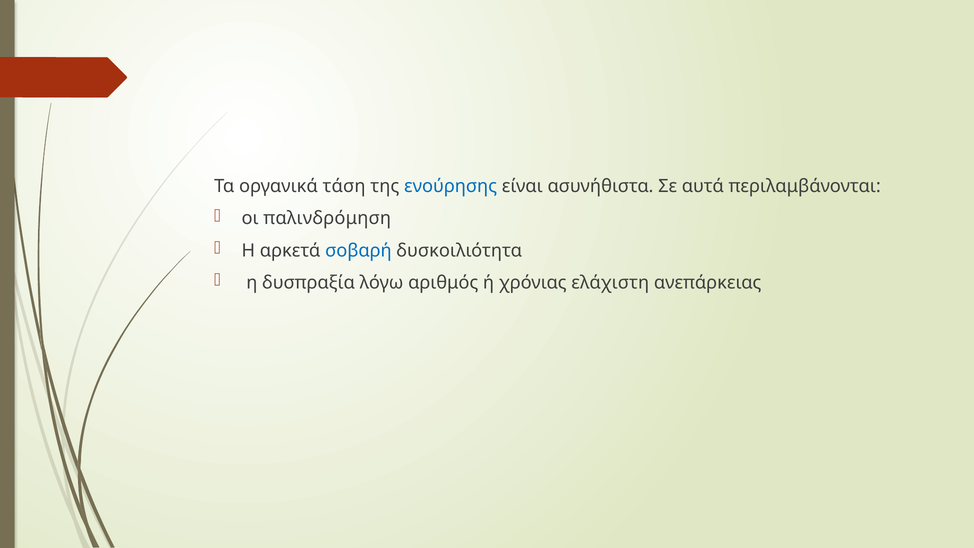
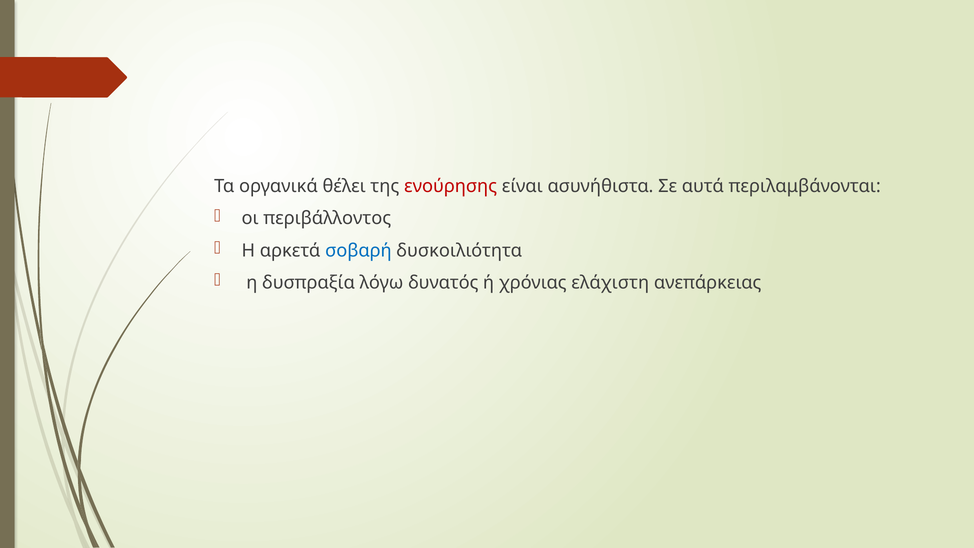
τάση: τάση -> θέλει
ενούρησης colour: blue -> red
παλινδρόμηση: παλινδρόμηση -> περιβάλλοντος
αριθμός: αριθμός -> δυνατός
